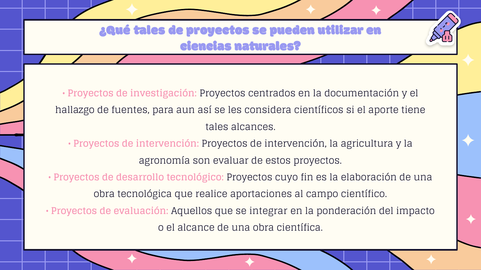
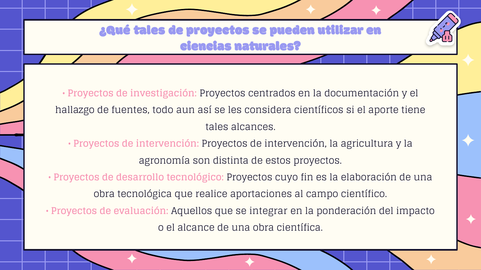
para: para -> todo
evaluar: evaluar -> distinta
